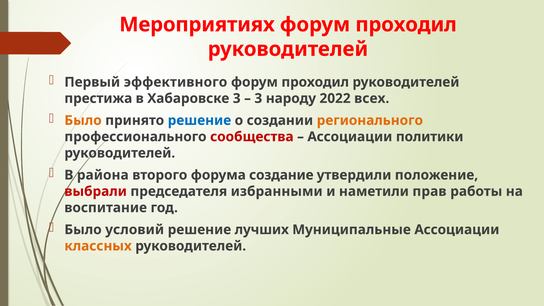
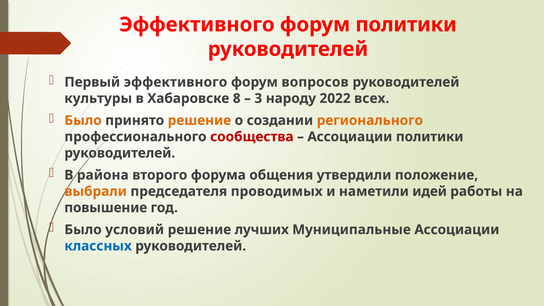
Мероприятиях at (197, 25): Мероприятиях -> Эффективного
проходил at (406, 25): проходил -> политики
проходил at (315, 82): проходил -> вопросов
престижа: престижа -> культуры
Хабаровске 3: 3 -> 8
решение at (199, 120) colour: blue -> orange
создание: создание -> общения
выбрали colour: red -> orange
избранными: избранными -> проводимых
прав: прав -> идей
воспитание: воспитание -> повышение
классных colour: orange -> blue
